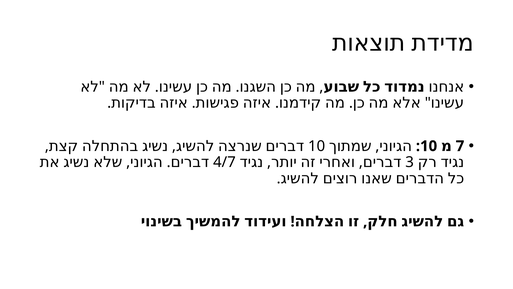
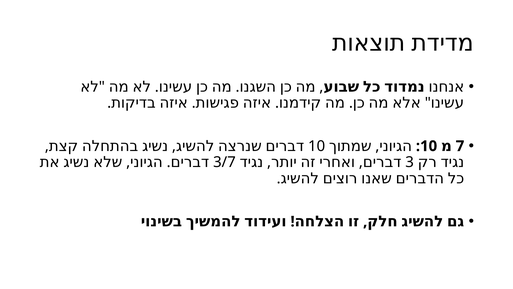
4/7: 4/7 -> 3/7
